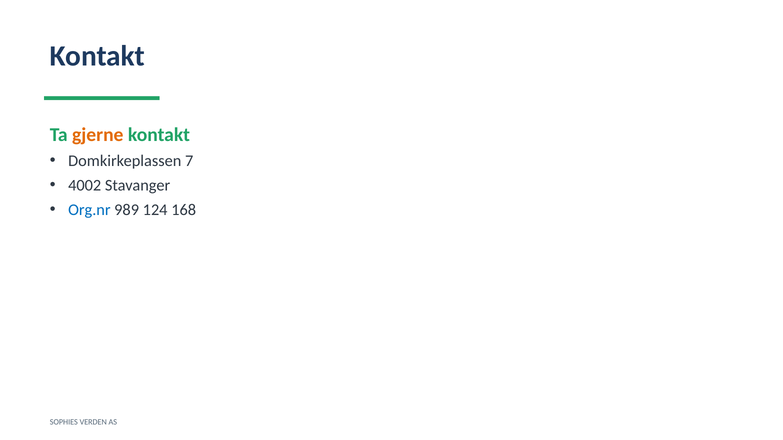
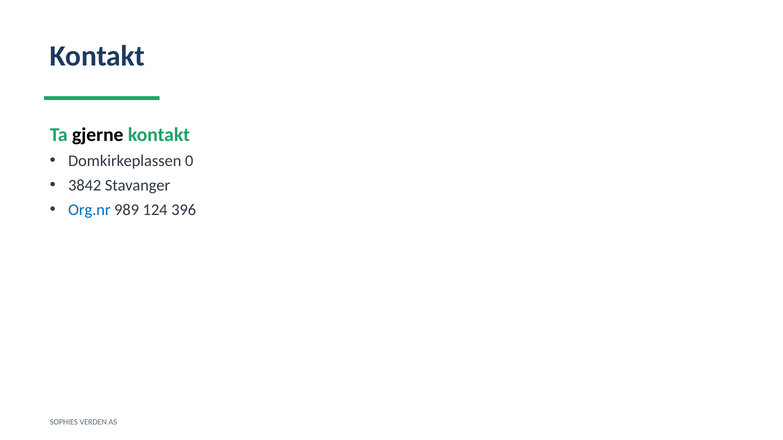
gjerne colour: orange -> black
7: 7 -> 0
4002: 4002 -> 3842
168: 168 -> 396
